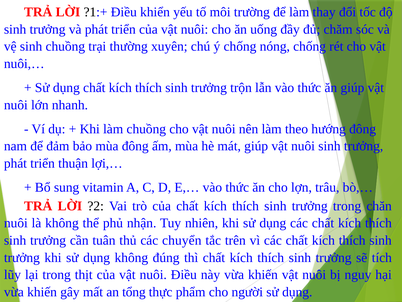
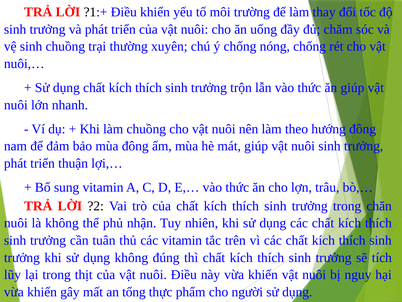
các chuyển: chuyển -> vitamin
